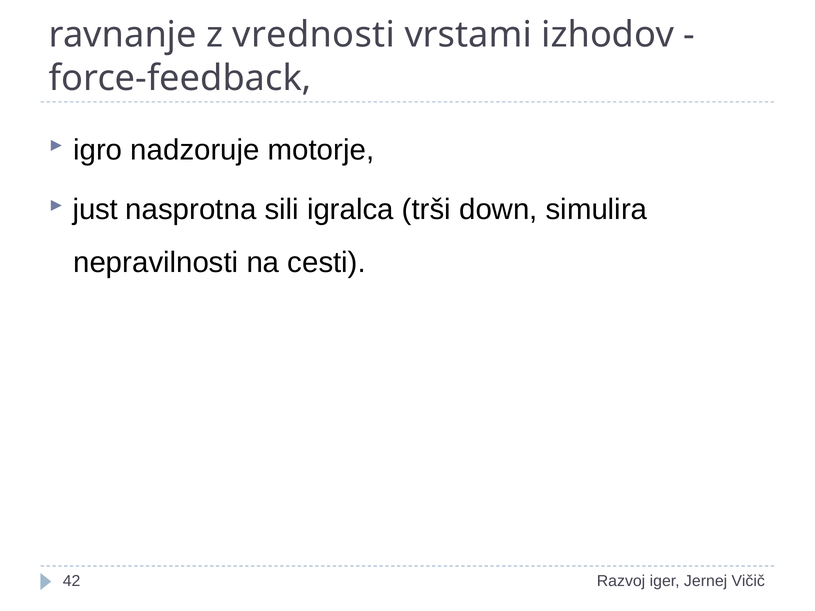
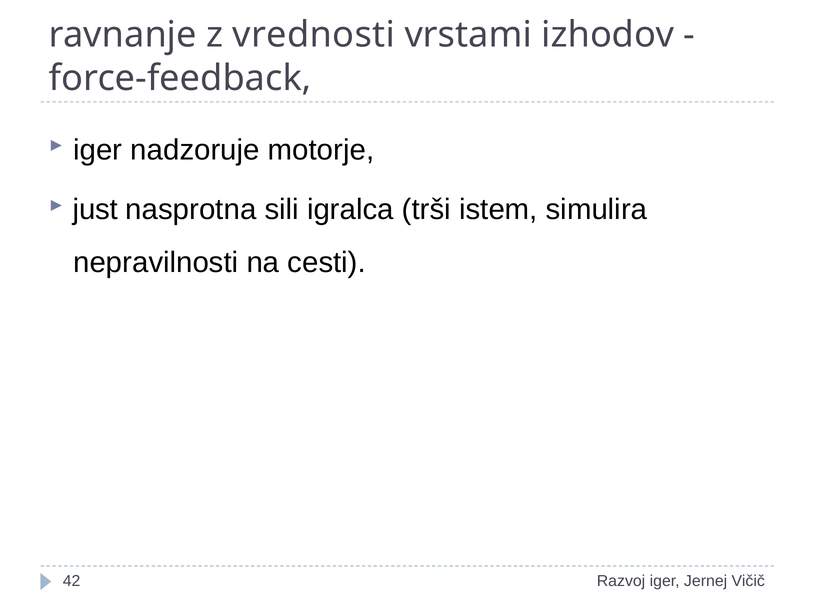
igro at (98, 150): igro -> iger
down: down -> istem
